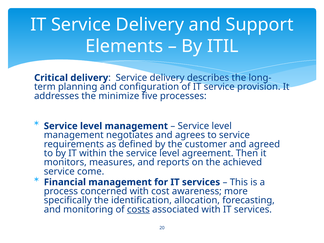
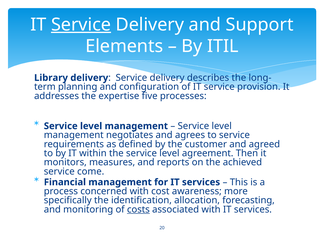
Service at (81, 25) underline: none -> present
Critical: Critical -> Library
minimize: minimize -> expertise
